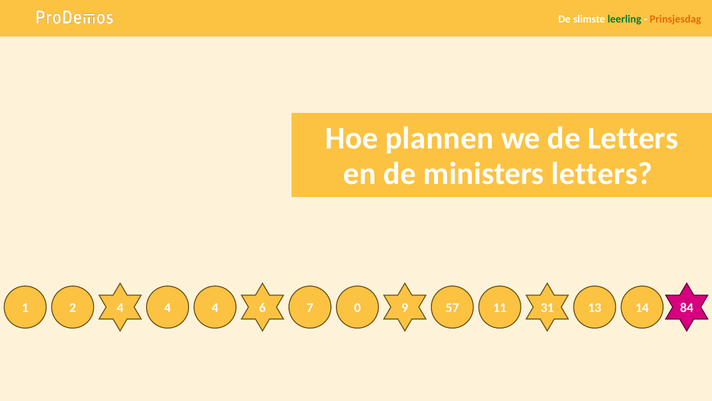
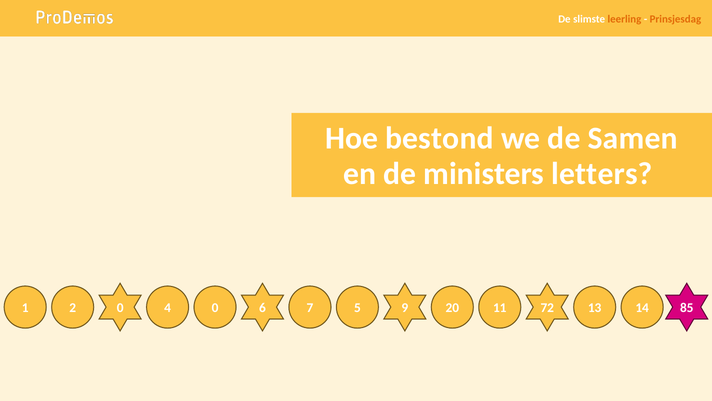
leerling colour: green -> orange
plannen: plannen -> bestond
de Letters: Letters -> Samen
2 4: 4 -> 0
4 at (215, 308): 4 -> 0
0: 0 -> 5
57: 57 -> 20
31: 31 -> 72
84: 84 -> 85
